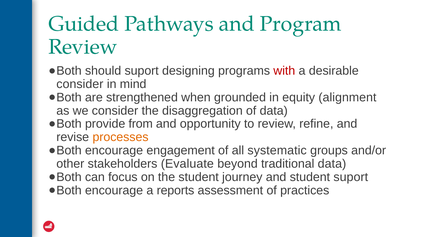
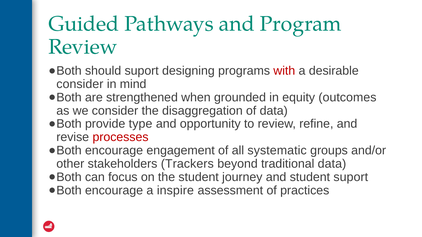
alignment: alignment -> outcomes
from: from -> type
processes colour: orange -> red
Evaluate: Evaluate -> Trackers
reports: reports -> inspire
